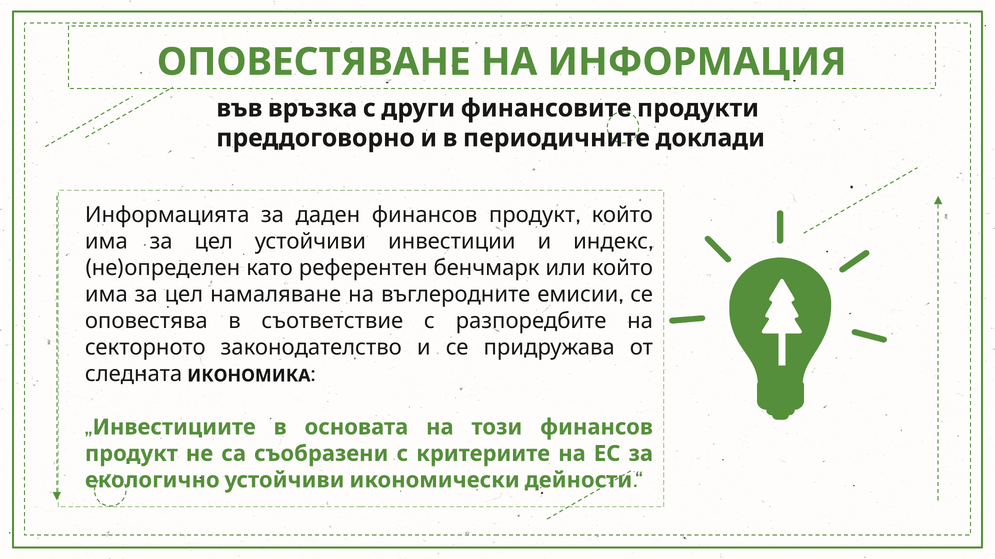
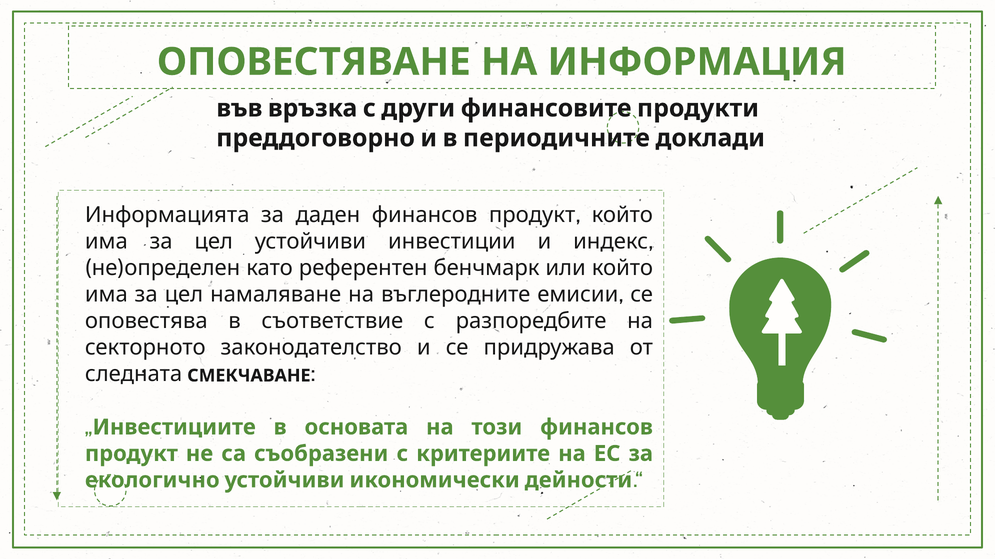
ИКОНОМИКА: ИКОНОМИКА -> СМЕКЧАВАНЕ
